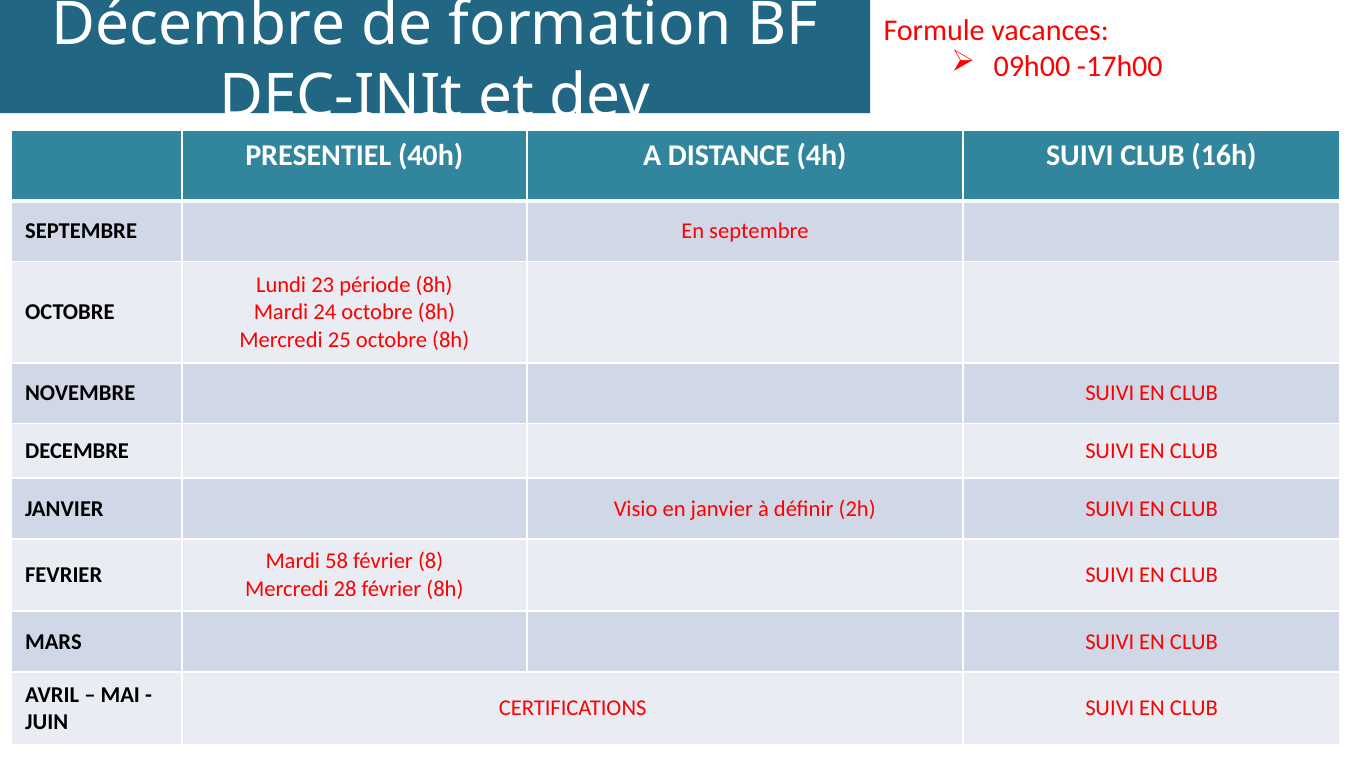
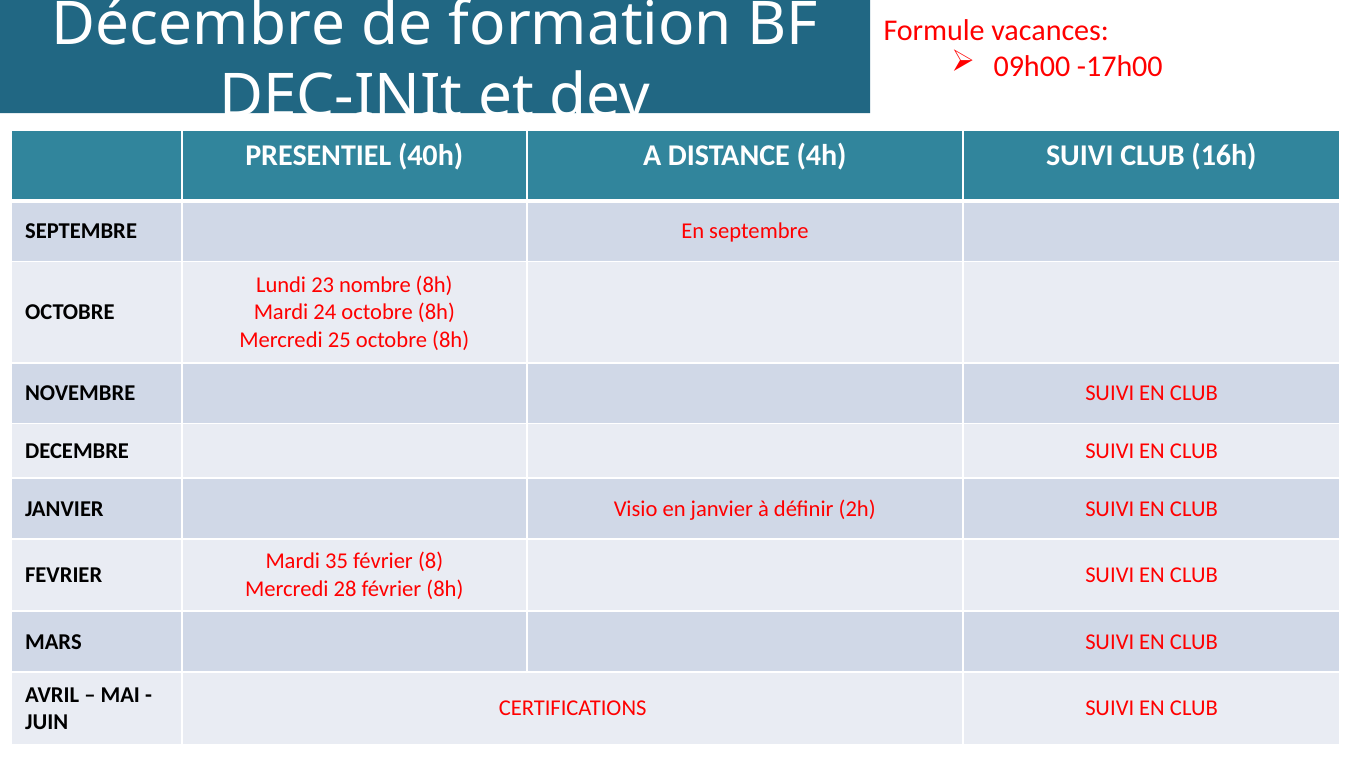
période: période -> nombre
58: 58 -> 35
